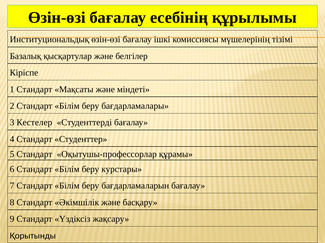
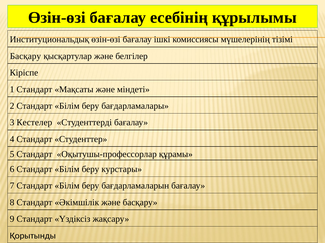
Базалық at (26, 56): Базалық -> Басқару
